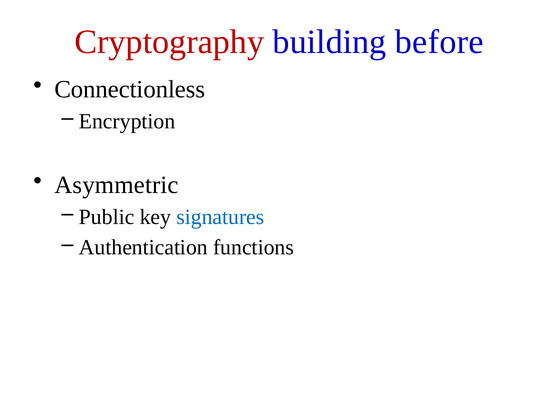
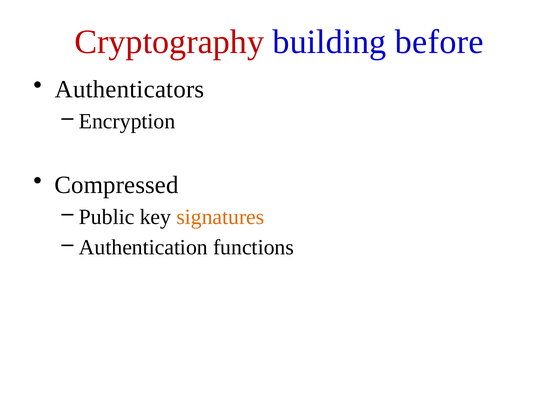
Connectionless: Connectionless -> Authenticators
Asymmetric: Asymmetric -> Compressed
signatures colour: blue -> orange
